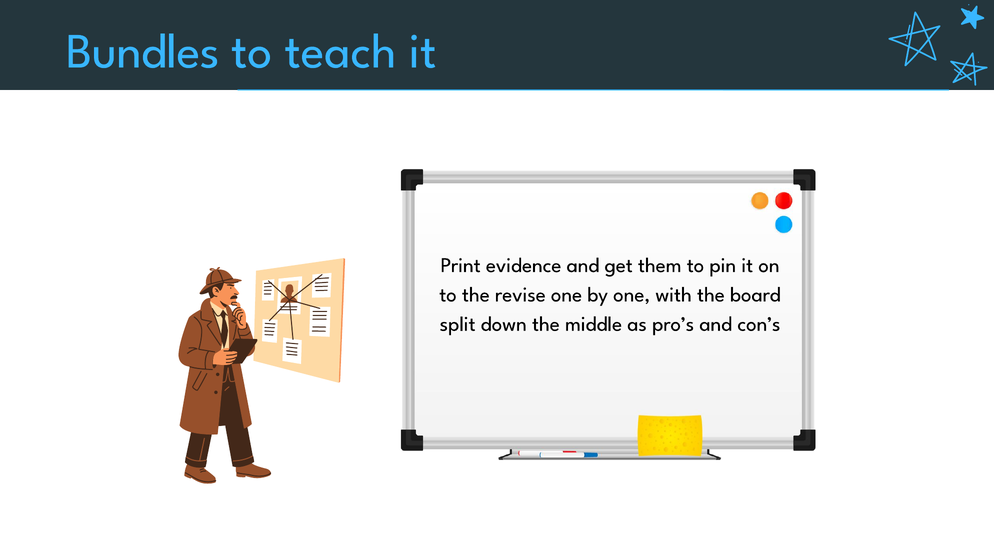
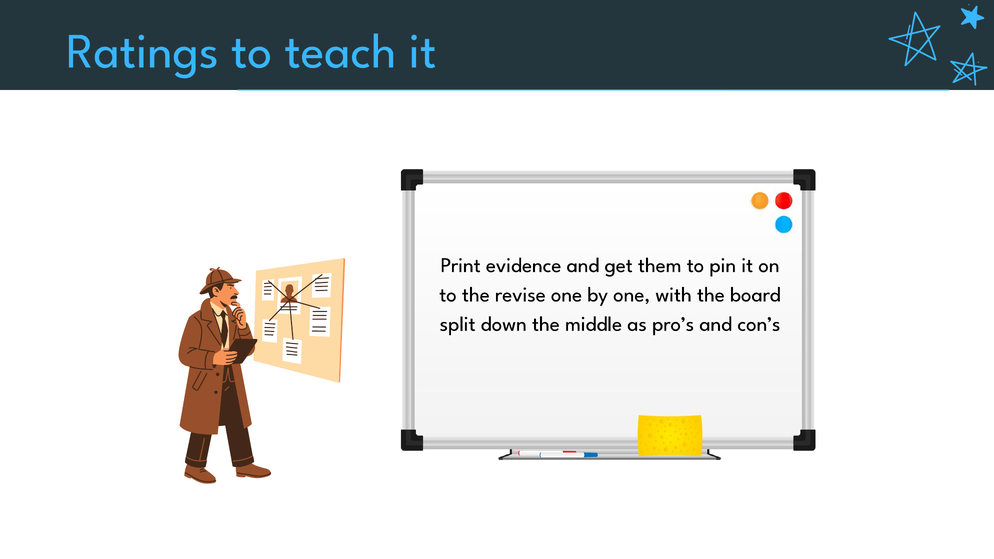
Bundles: Bundles -> Ratings
